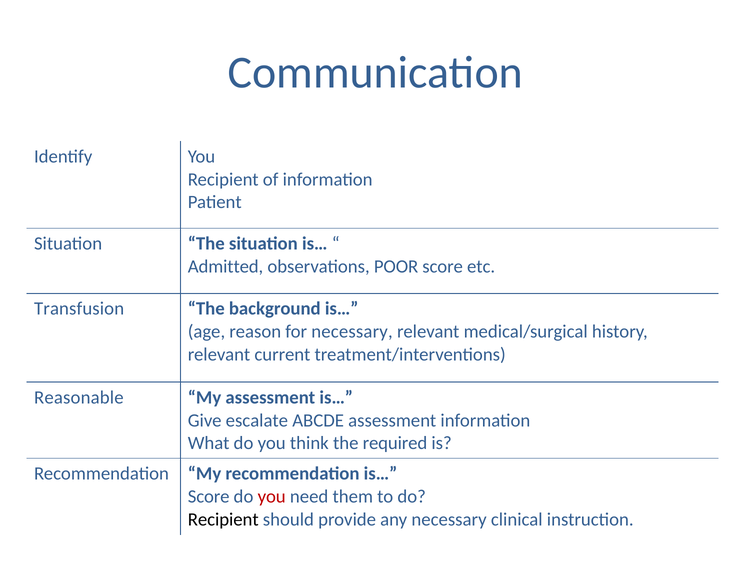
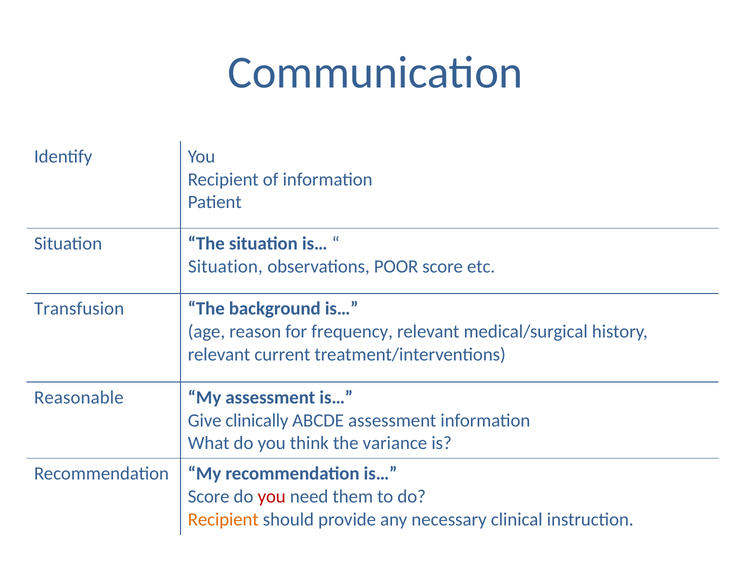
Admitted at (226, 267): Admitted -> Situation
for necessary: necessary -> frequency
escalate: escalate -> clinically
required: required -> variance
Recipient at (223, 520) colour: black -> orange
